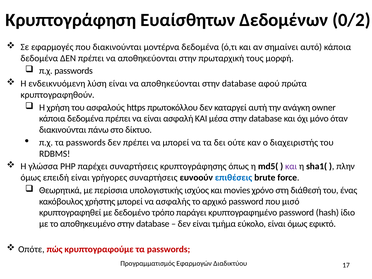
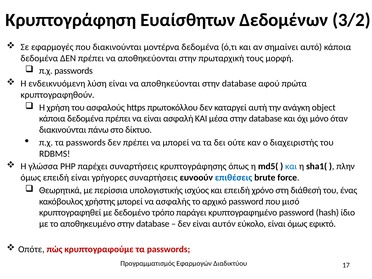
0/2: 0/2 -> 3/2
owner: owner -> object
και at (291, 166) colour: purple -> blue
και movies: movies -> επειδή
τμήμα: τμήμα -> αυτόν
